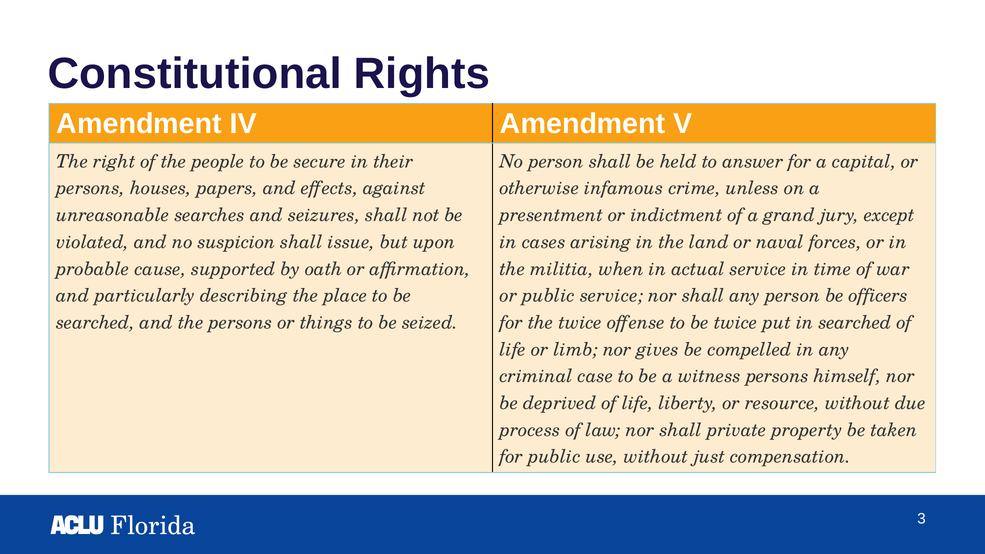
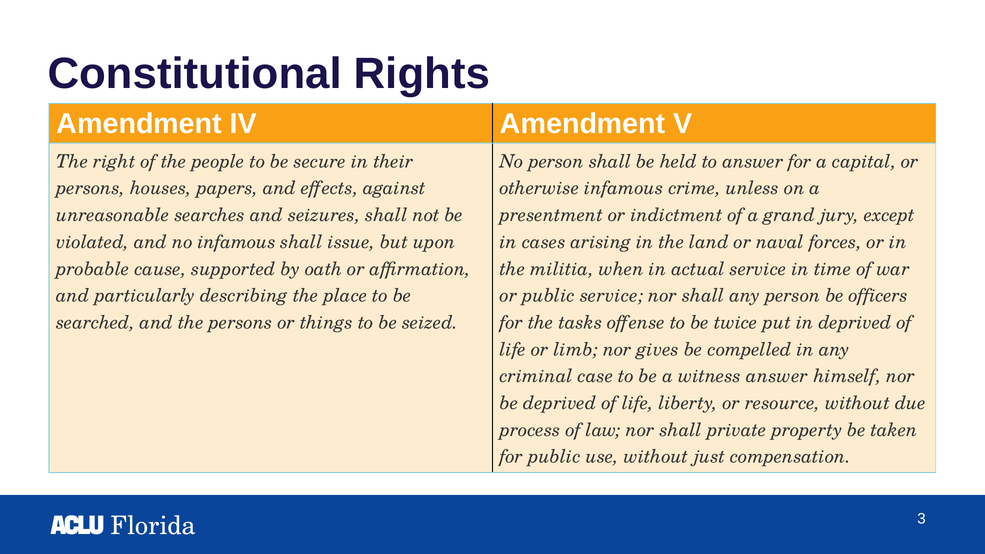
no suspicion: suspicion -> infamous
the twice: twice -> tasks
in searched: searched -> deprived
witness persons: persons -> answer
